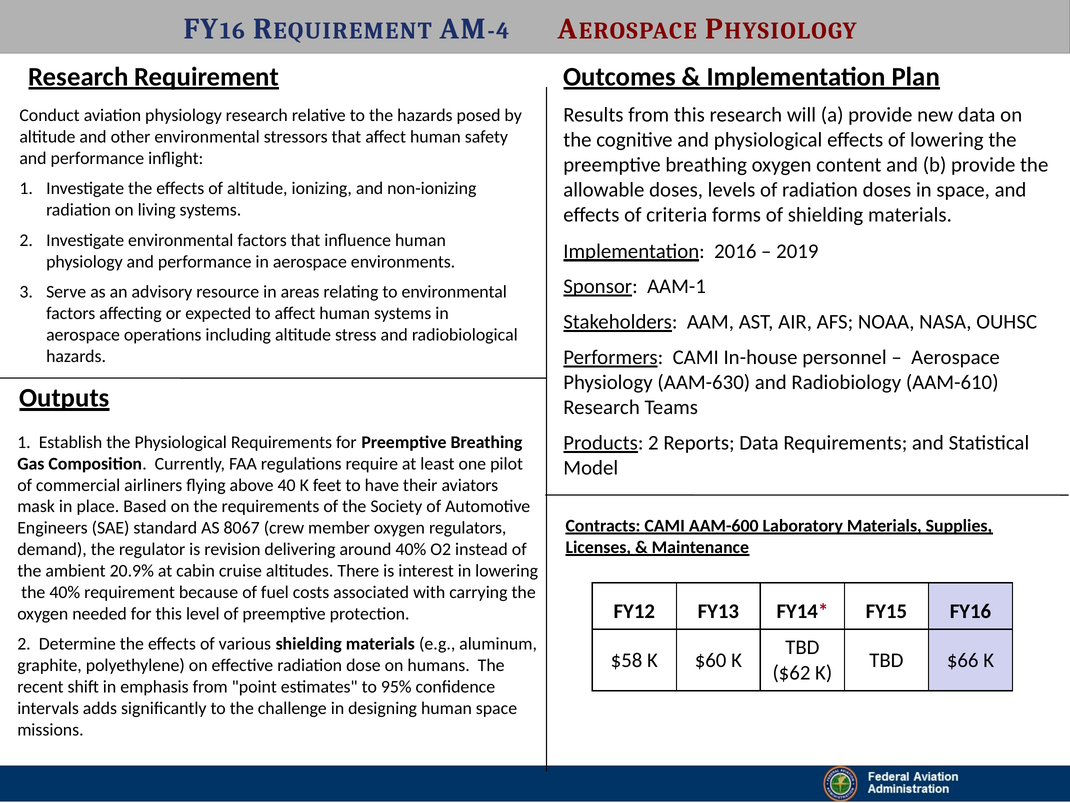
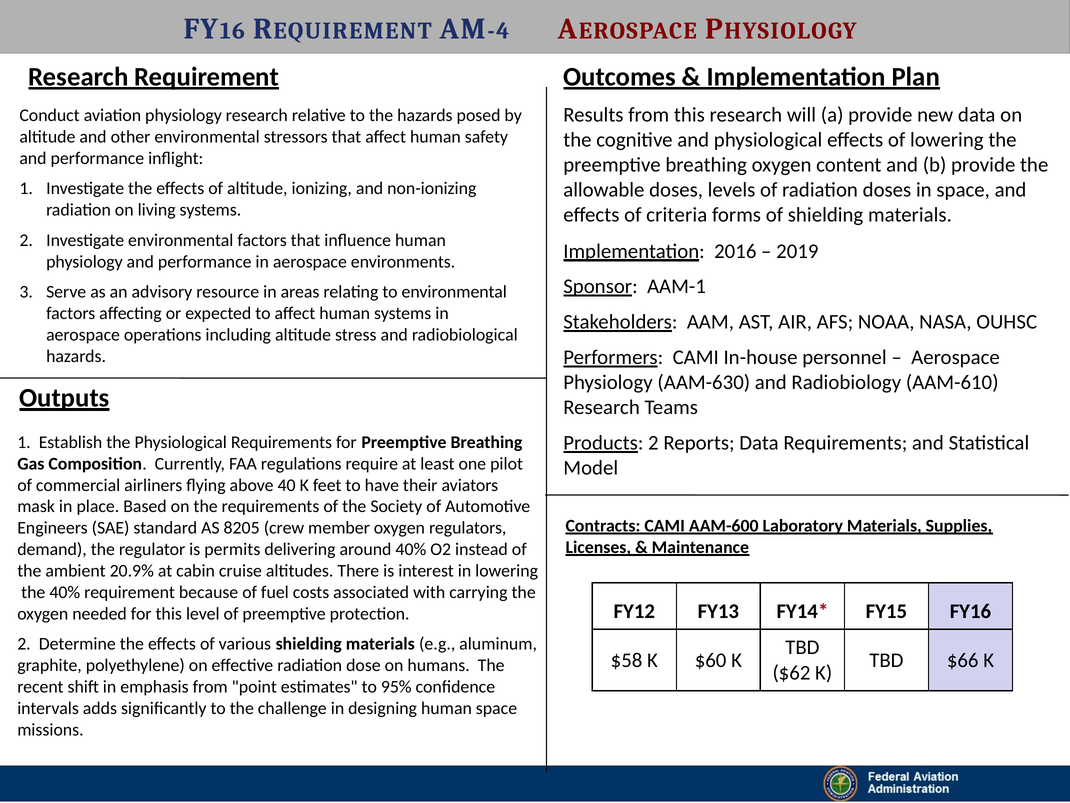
8067: 8067 -> 8205
revision: revision -> permits
